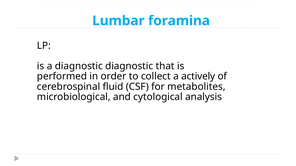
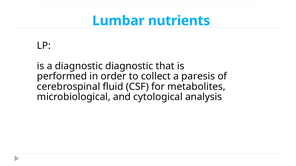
foramina: foramina -> nutrients
actively: actively -> paresis
